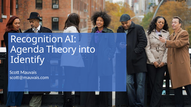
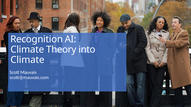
Agenda at (27, 50): Agenda -> Climate
Identify at (27, 60): Identify -> Climate
